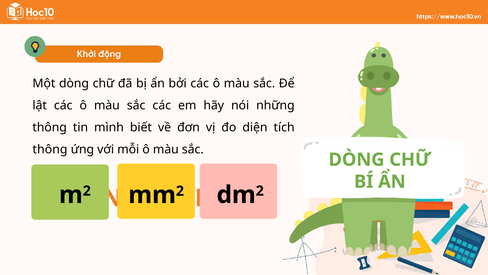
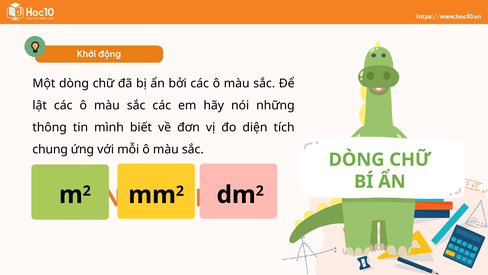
thông at (50, 149): thông -> chung
